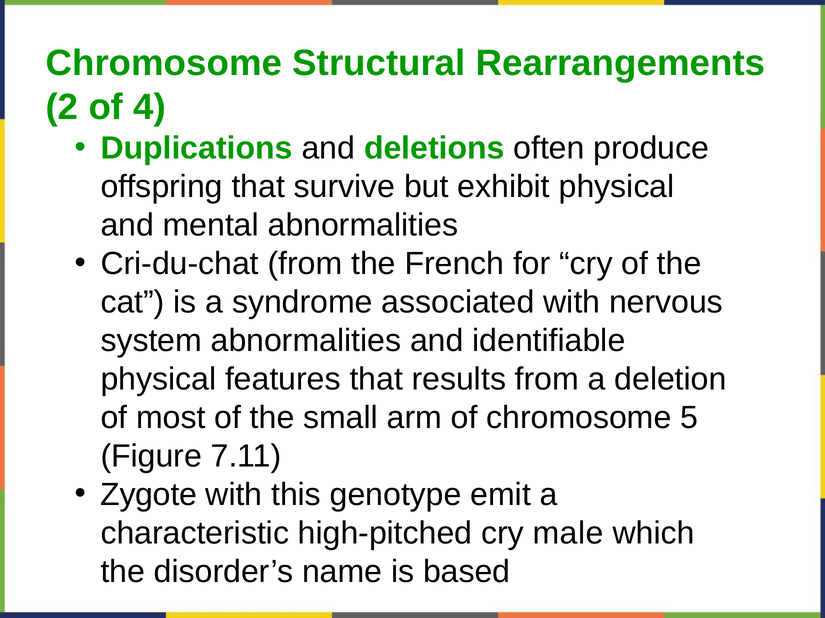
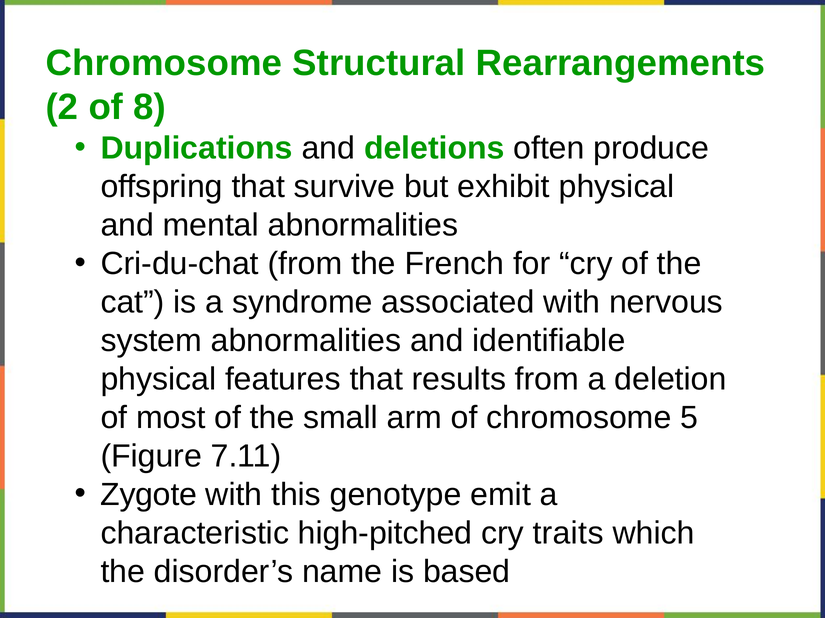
4: 4 -> 8
male: male -> traits
